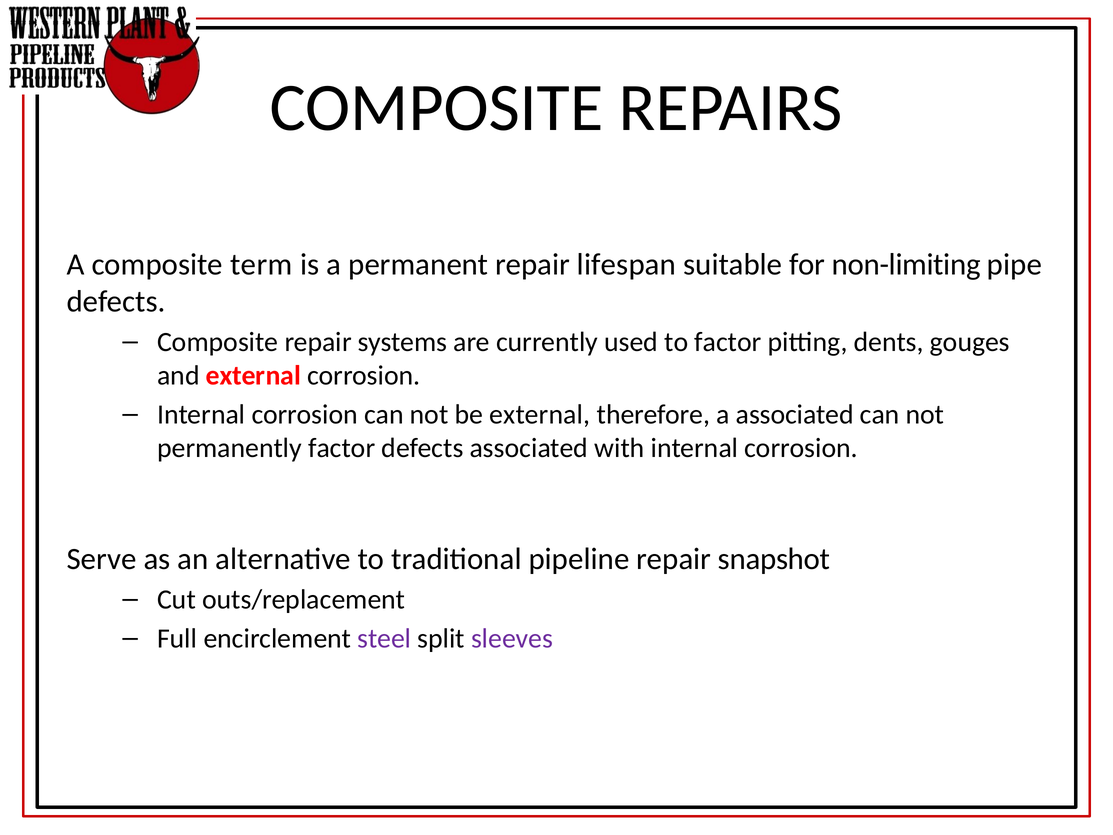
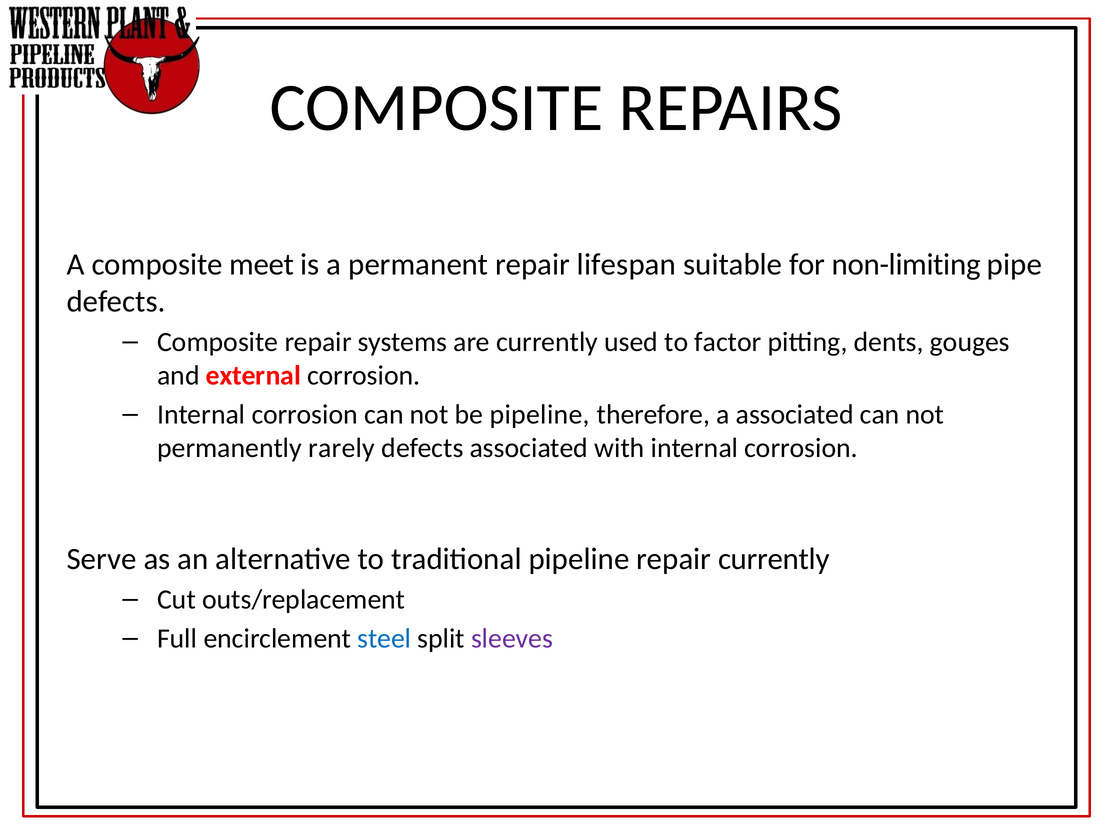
term: term -> meet
be external: external -> pipeline
permanently factor: factor -> rarely
repair snapshot: snapshot -> currently
steel colour: purple -> blue
